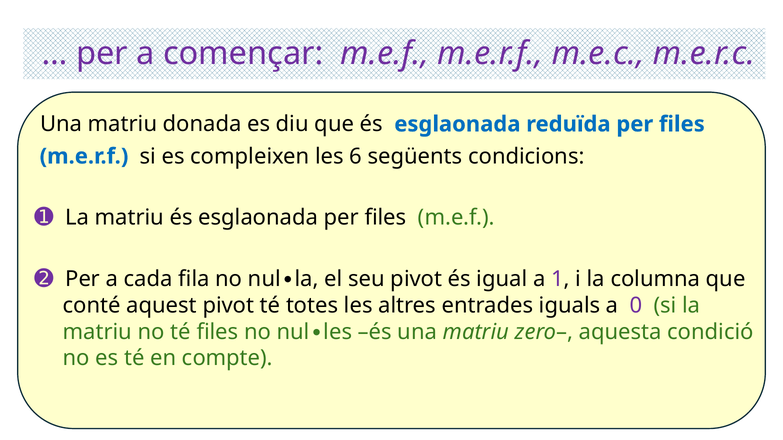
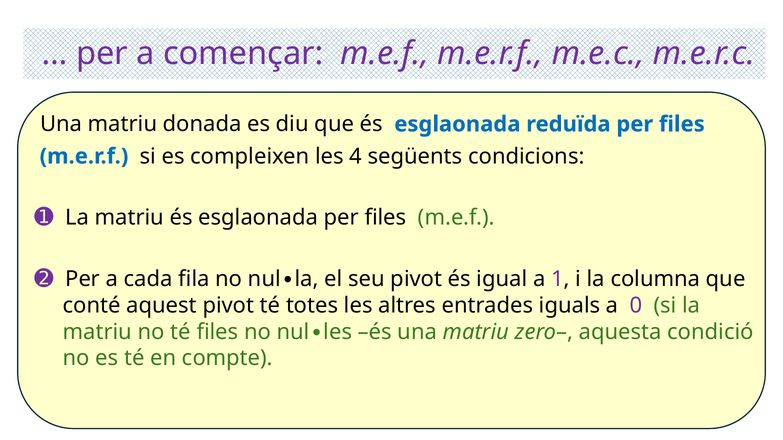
6: 6 -> 4
